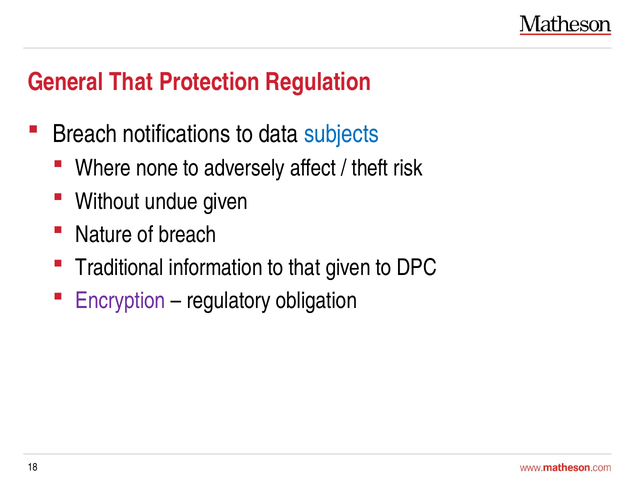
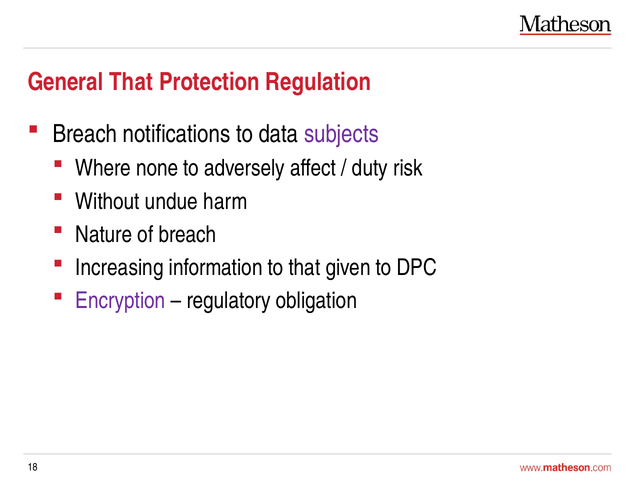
subjects colour: blue -> purple
theft: theft -> duty
undue given: given -> harm
Traditional: Traditional -> Increasing
